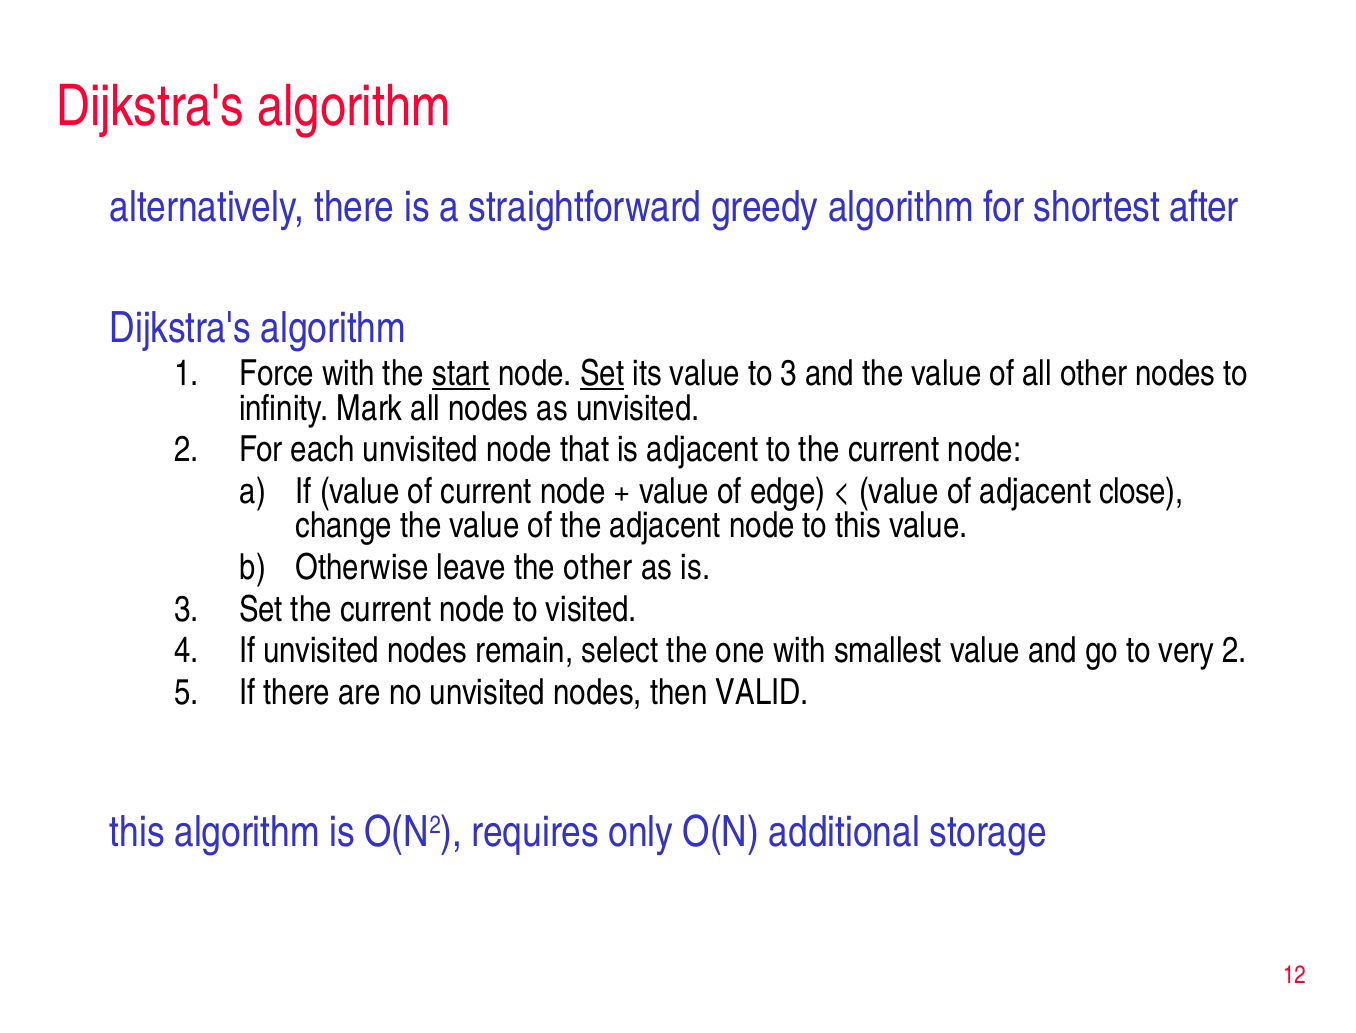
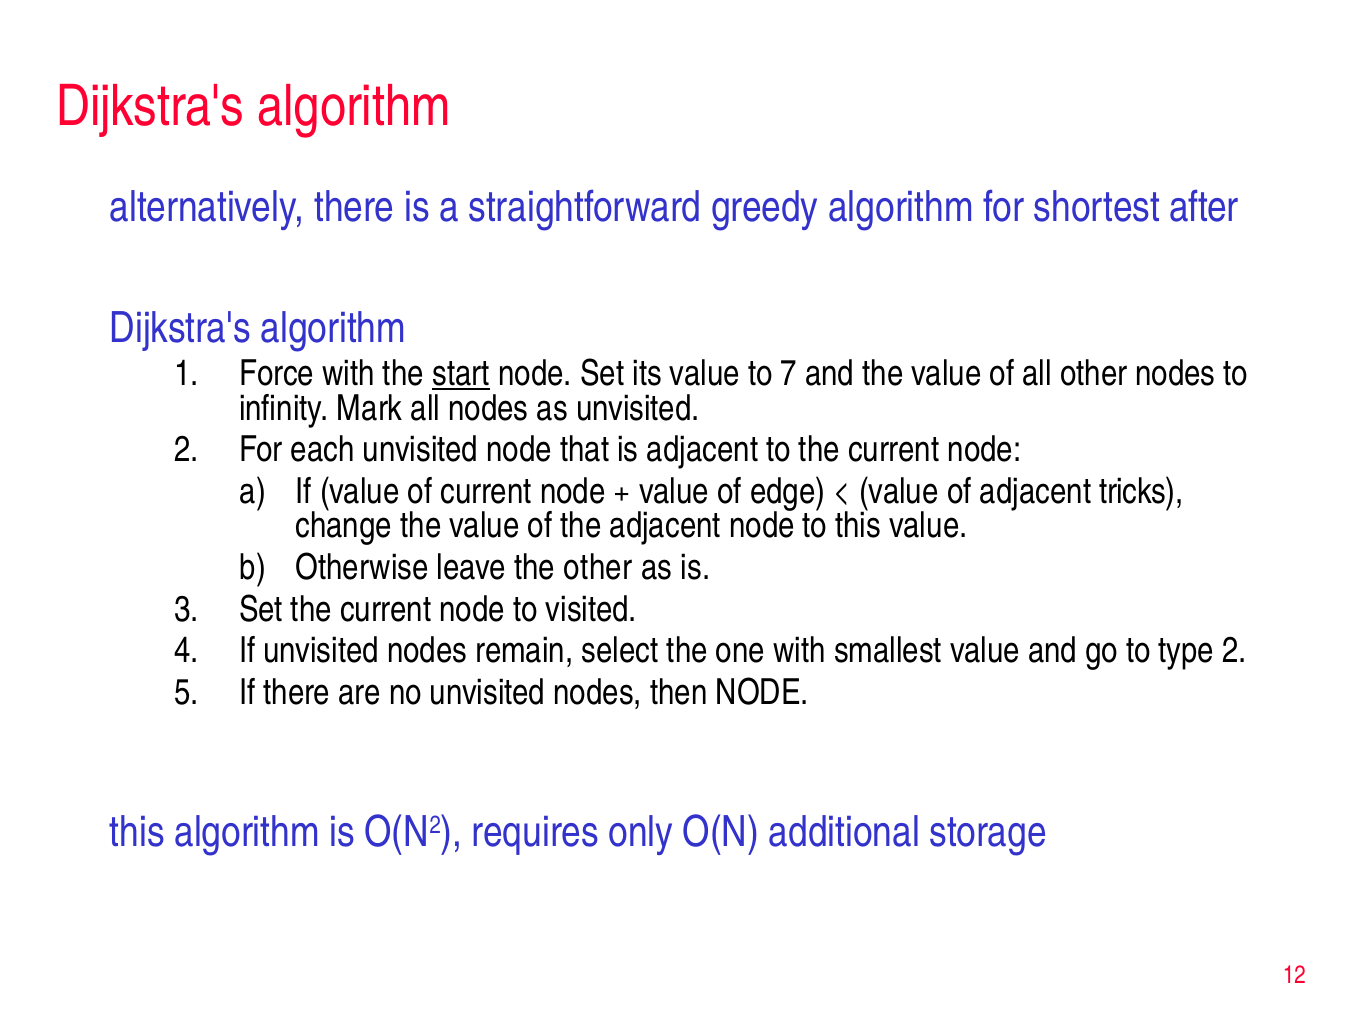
Set at (602, 374) underline: present -> none
to 3: 3 -> 7
close: close -> tricks
very: very -> type
then VALID: VALID -> NODE
